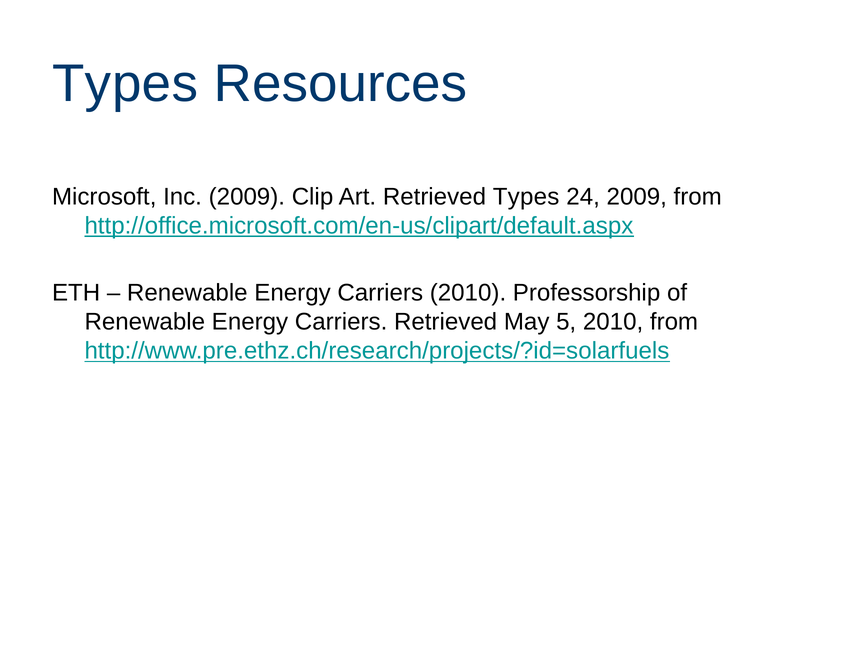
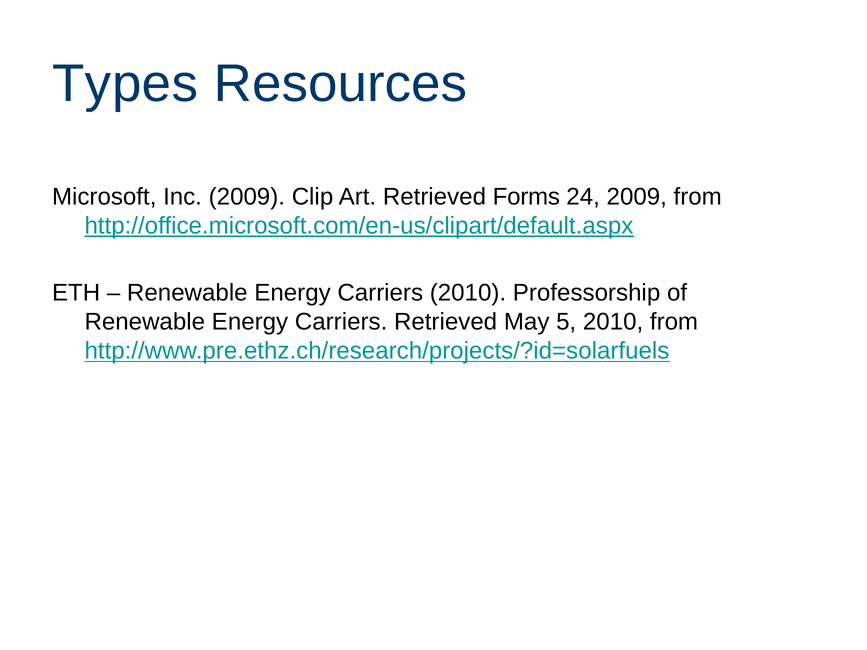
Retrieved Types: Types -> Forms
